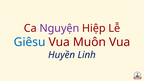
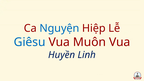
Nguyện colour: purple -> blue
